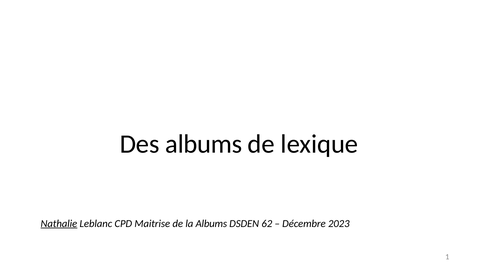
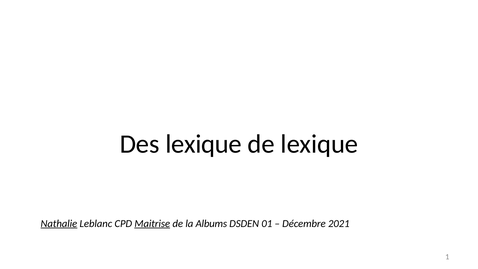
Des albums: albums -> lexique
Maitrise underline: none -> present
62: 62 -> 01
2023: 2023 -> 2021
